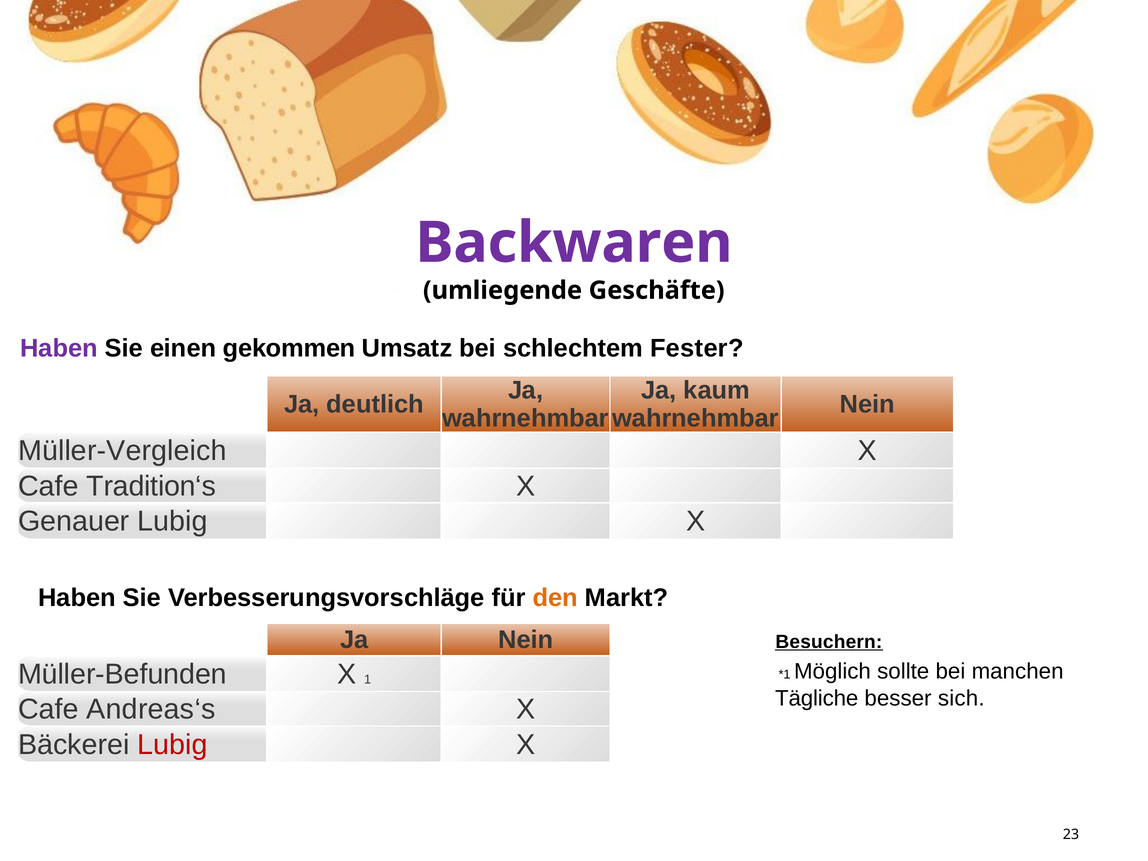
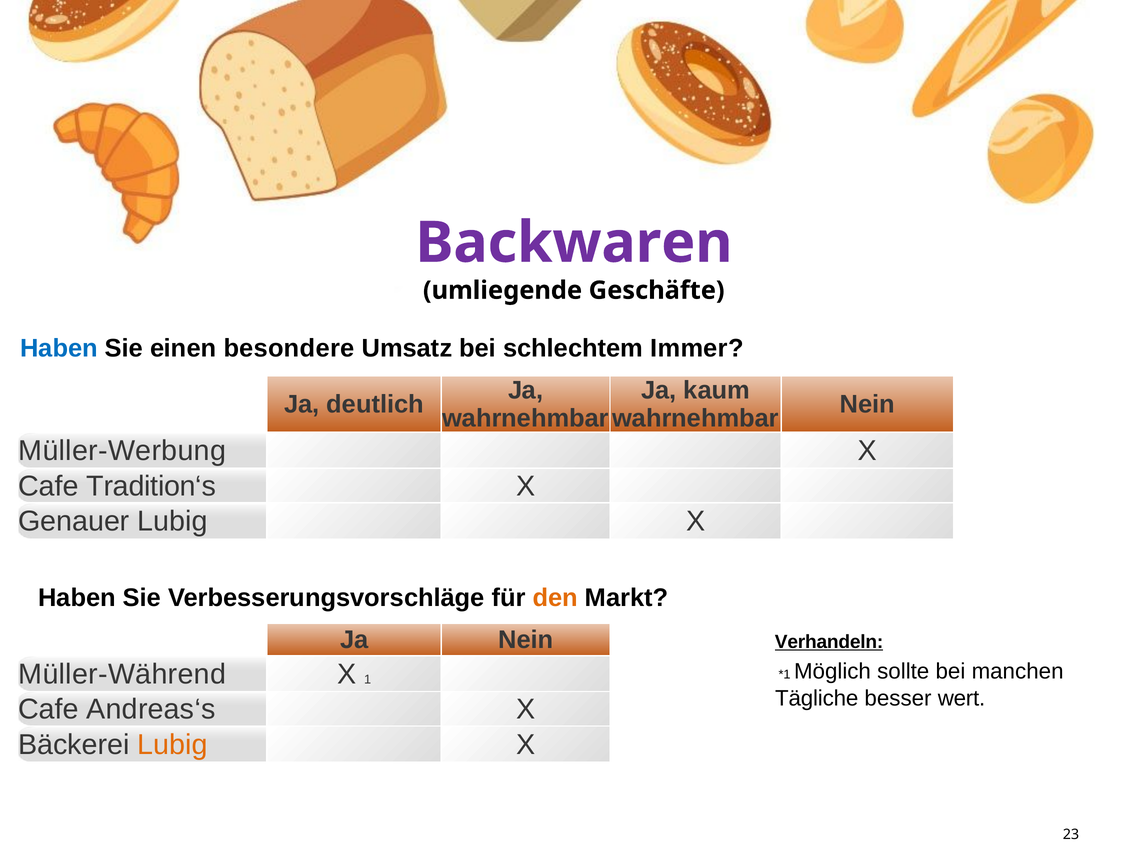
Haben at (59, 348) colour: purple -> blue
gekommen: gekommen -> besondere
Fester: Fester -> Immer
Müller-Vergleich: Müller-Vergleich -> Müller-Werbung
Besuchern: Besuchern -> Verhandeln
Müller-Befunden: Müller-Befunden -> Müller-Während
sich: sich -> wert
Lubig at (173, 745) colour: red -> orange
